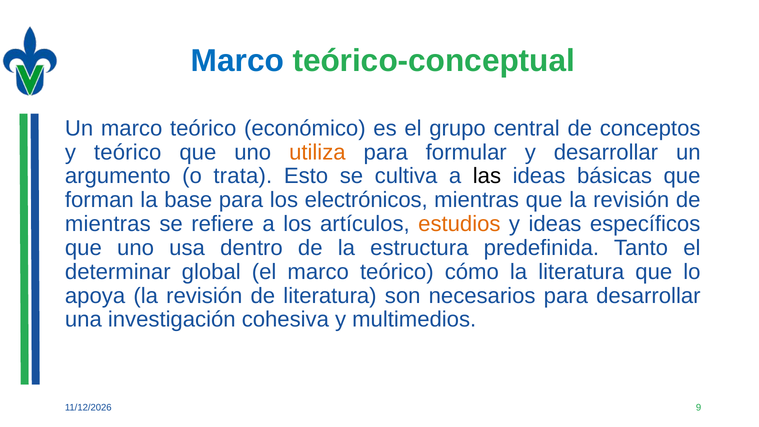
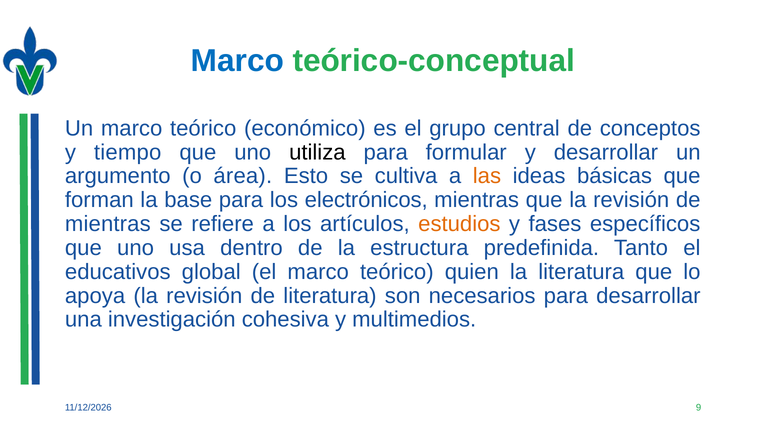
y teórico: teórico -> tiempo
utiliza colour: orange -> black
trata: trata -> área
las colour: black -> orange
y ideas: ideas -> fases
determinar: determinar -> educativos
cómo: cómo -> quien
